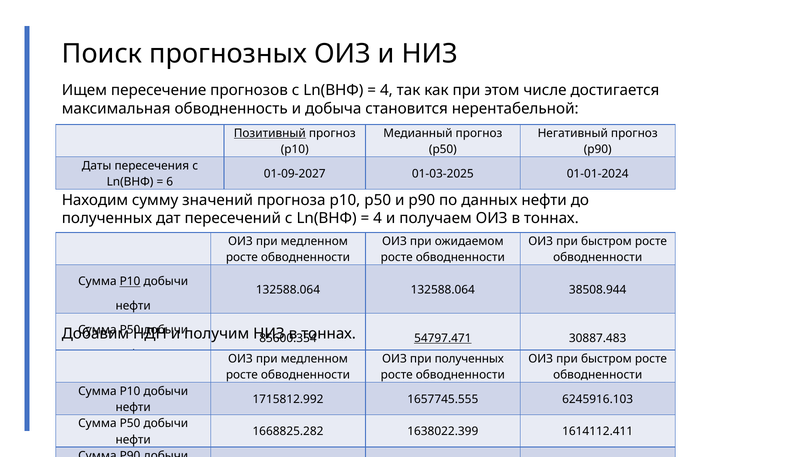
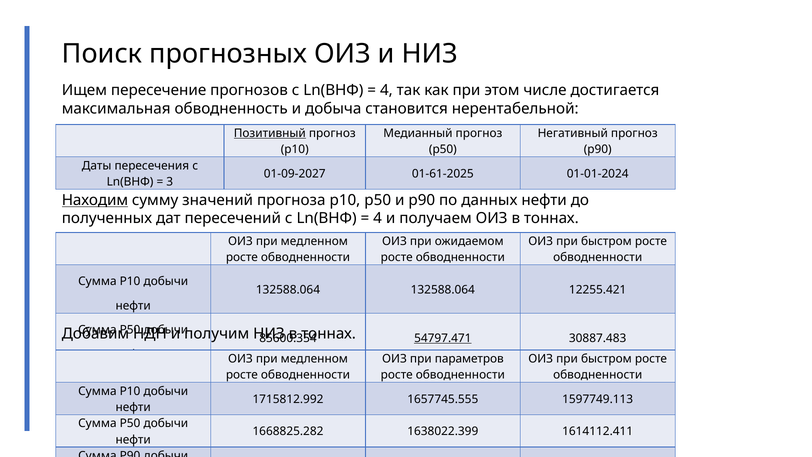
01-03-2025: 01-03-2025 -> 01-61-2025
6: 6 -> 3
Находим underline: none -> present
P10 at (130, 281) underline: present -> none
38508.944: 38508.944 -> 12255.421
при полученных: полученных -> параметров
6245916.103: 6245916.103 -> 1597749.113
